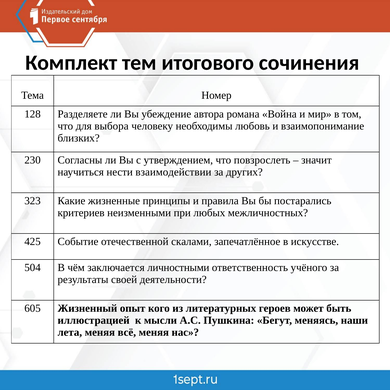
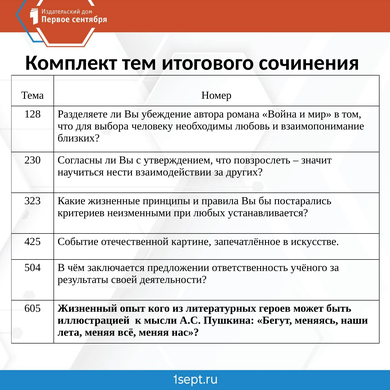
межличностных: межличностных -> устанавливается
скалами: скалами -> картине
личностными: личностными -> предложении
